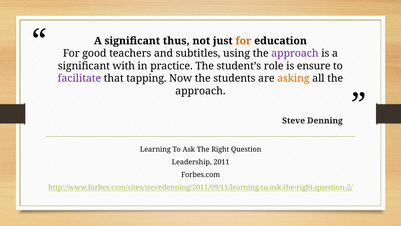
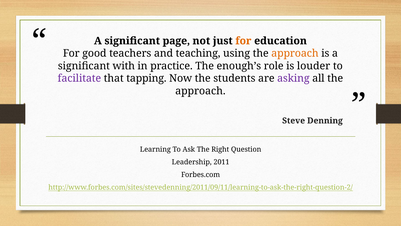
thus: thus -> page
subtitles: subtitles -> teaching
approach at (295, 53) colour: purple -> orange
student’s: student’s -> enough’s
ensure: ensure -> louder
asking colour: orange -> purple
